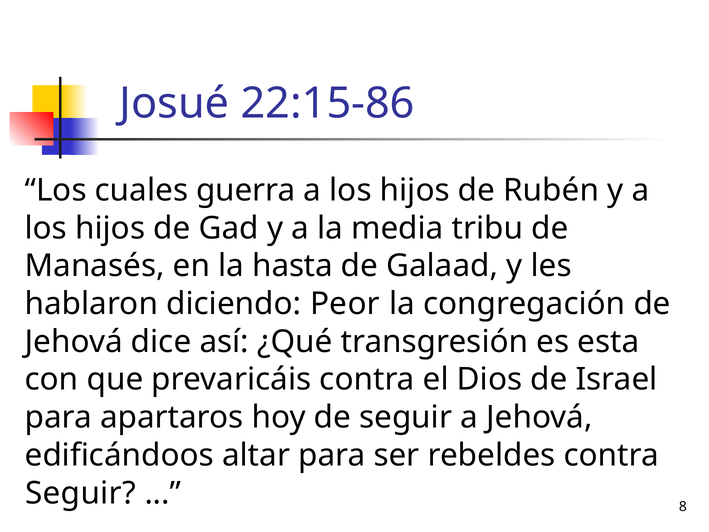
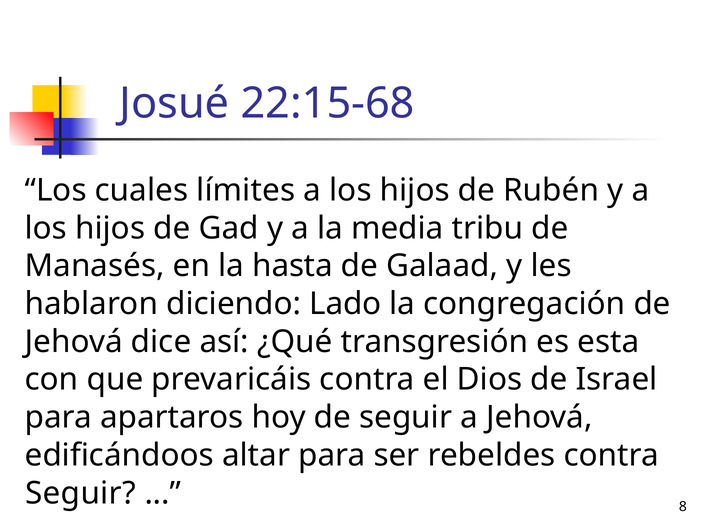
22:15-86: 22:15-86 -> 22:15-68
guerra: guerra -> límites
Peor: Peor -> Lado
